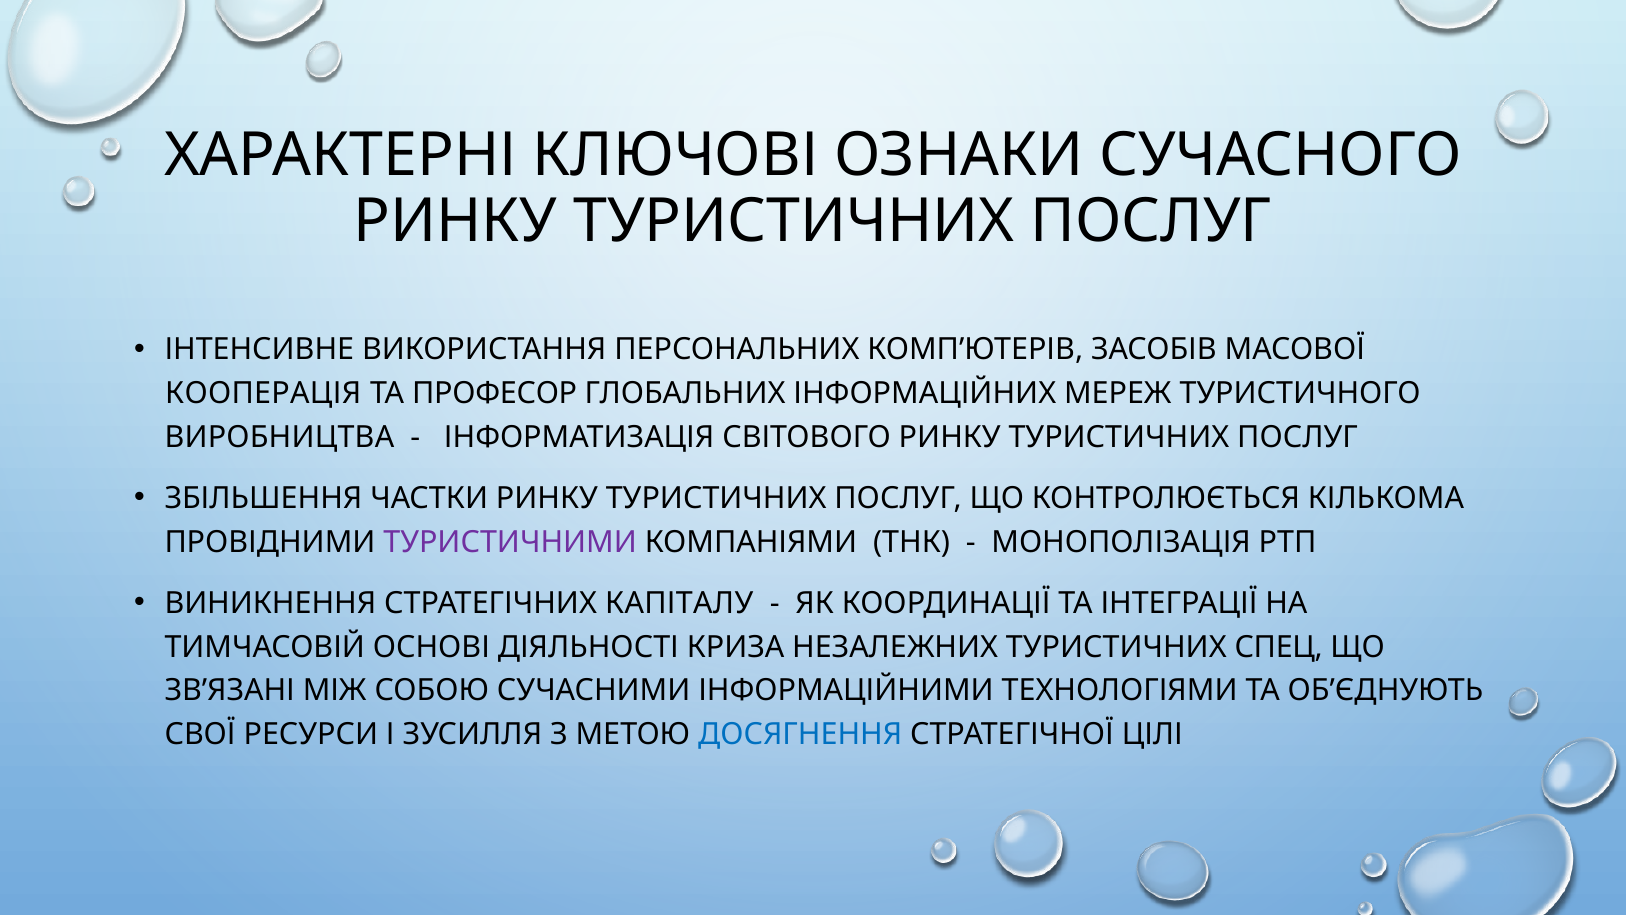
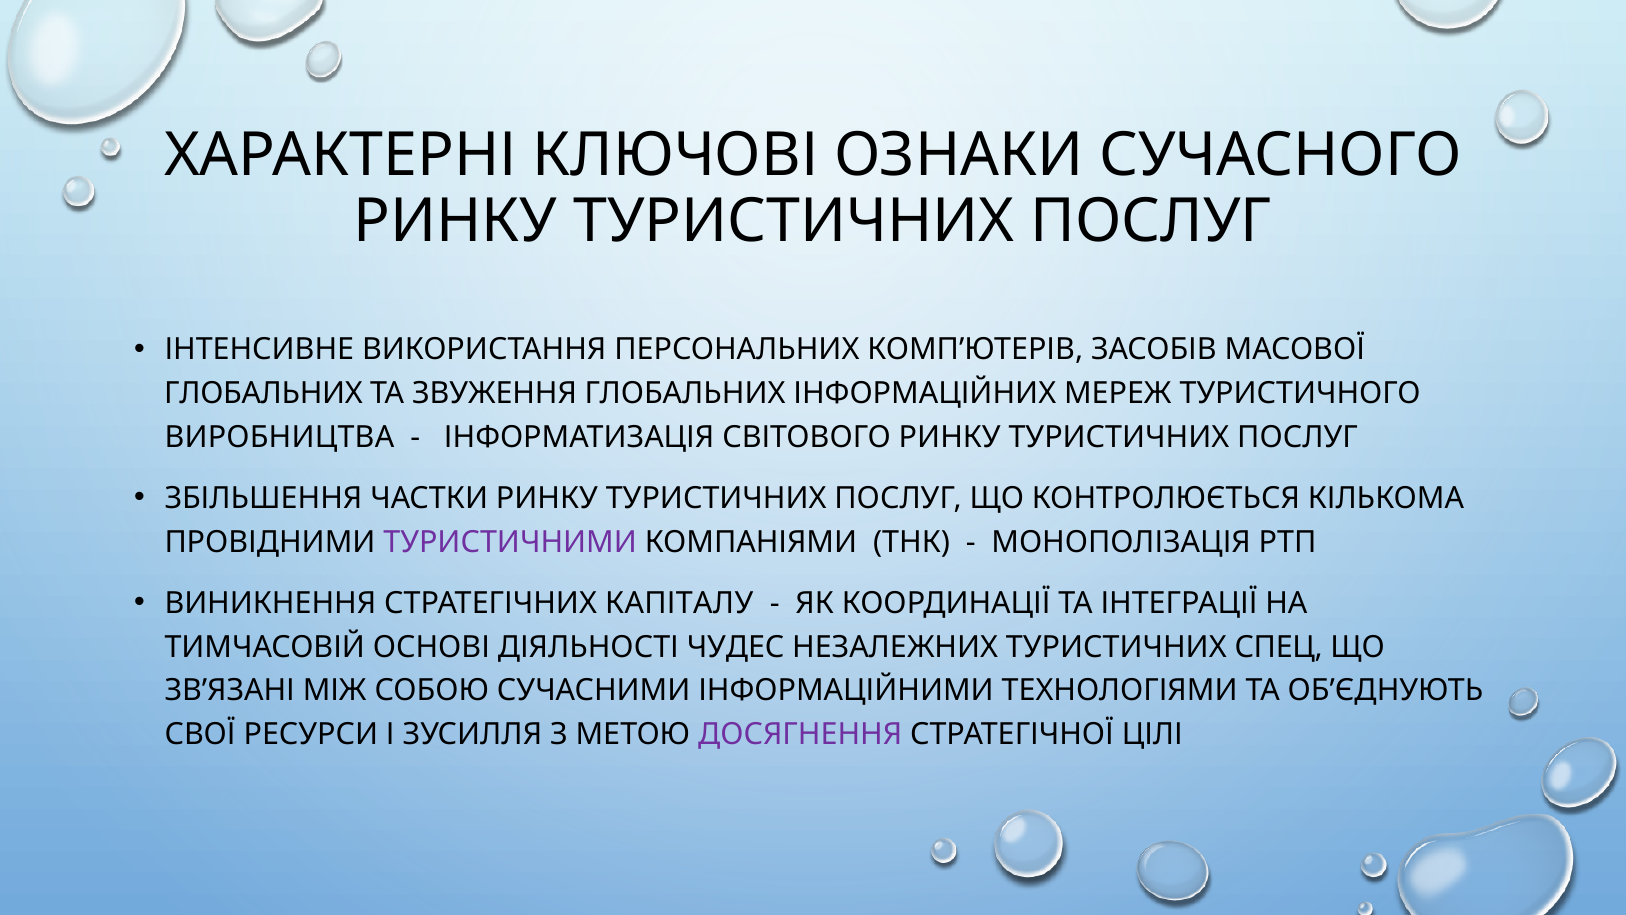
КООПЕРАЦІЯ at (263, 393): КООПЕРАЦІЯ -> ГЛОБАЛЬНИХ
ПРОФЕСОР: ПРОФЕСОР -> ЗВУЖЕННЯ
КРИЗА: КРИЗА -> ЧУДЕС
ДОСЯГНЕННЯ colour: blue -> purple
